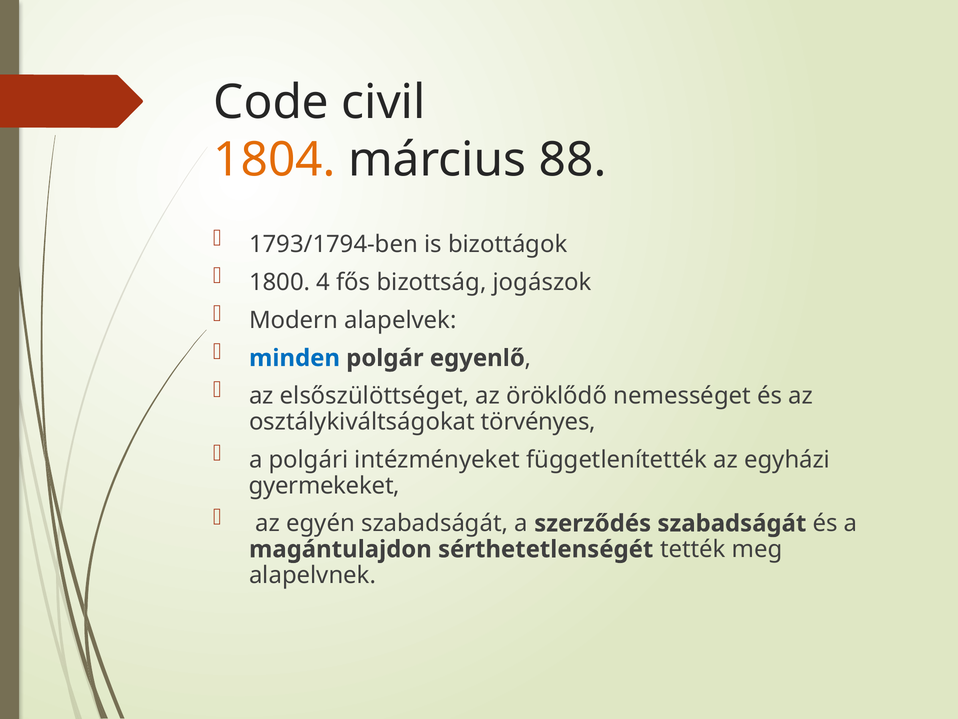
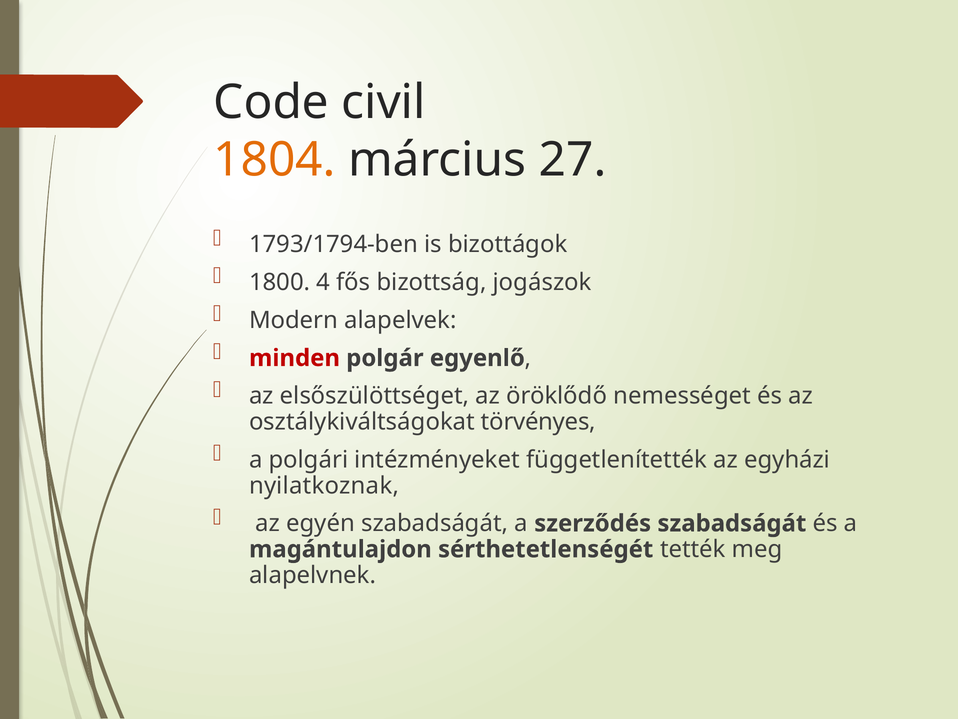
88: 88 -> 27
minden colour: blue -> red
gyermekeket: gyermekeket -> nyilatkoznak
